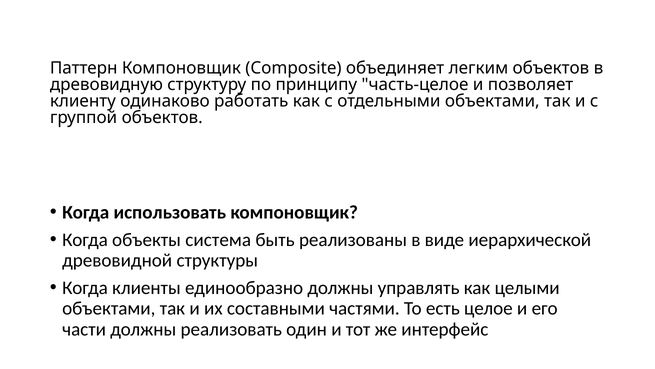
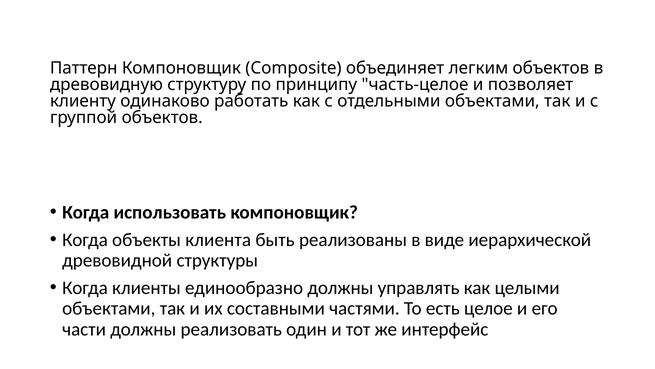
система: система -> клиента
